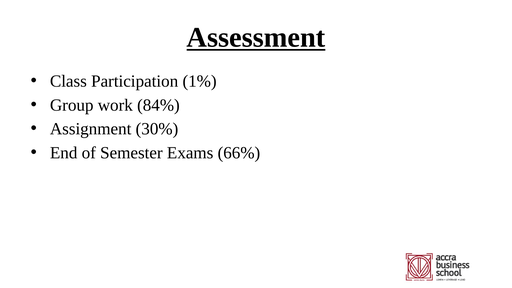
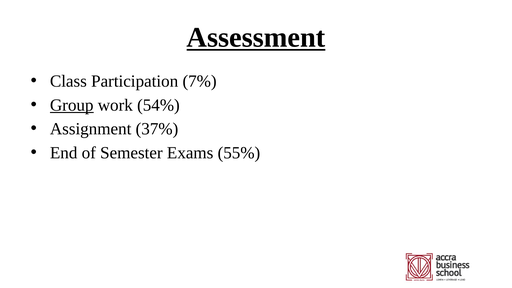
1%: 1% -> 7%
Group underline: none -> present
84%: 84% -> 54%
30%: 30% -> 37%
66%: 66% -> 55%
